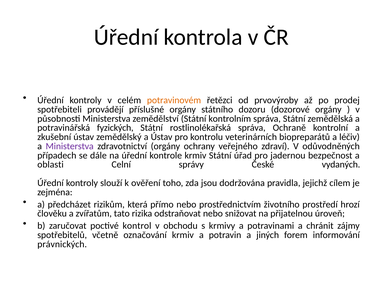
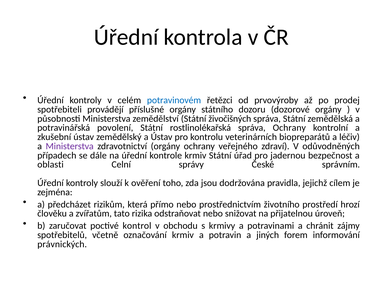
potravinovém colour: orange -> blue
kontrolním: kontrolním -> živočišných
fyzických: fyzických -> povolení
správa Ochraně: Ochraně -> Ochrany
vydaných: vydaných -> správním
